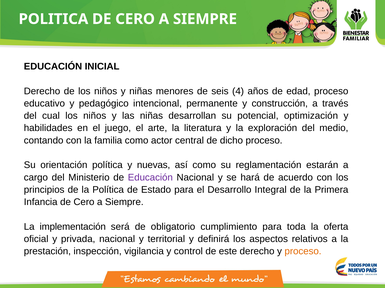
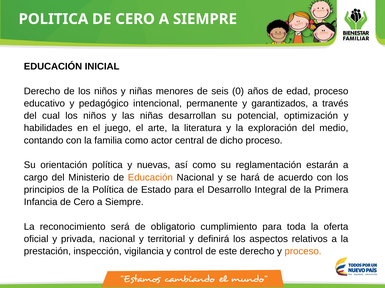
4: 4 -> 0
construcción: construcción -> garantizados
Educación at (150, 178) colour: purple -> orange
implementación: implementación -> reconocimiento
